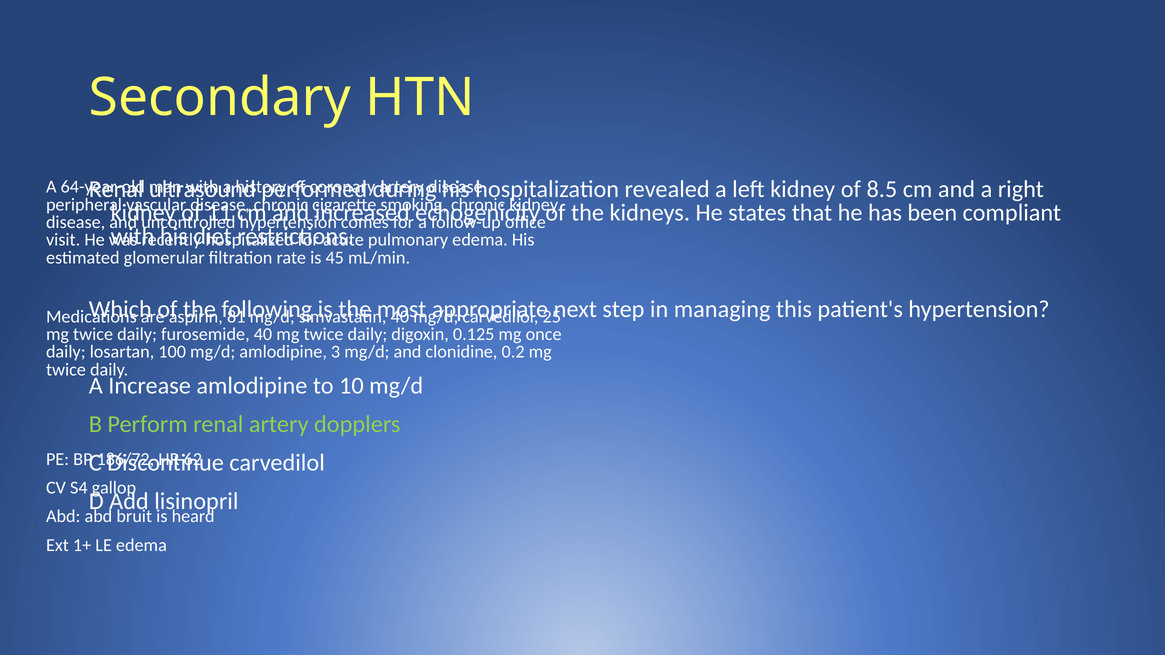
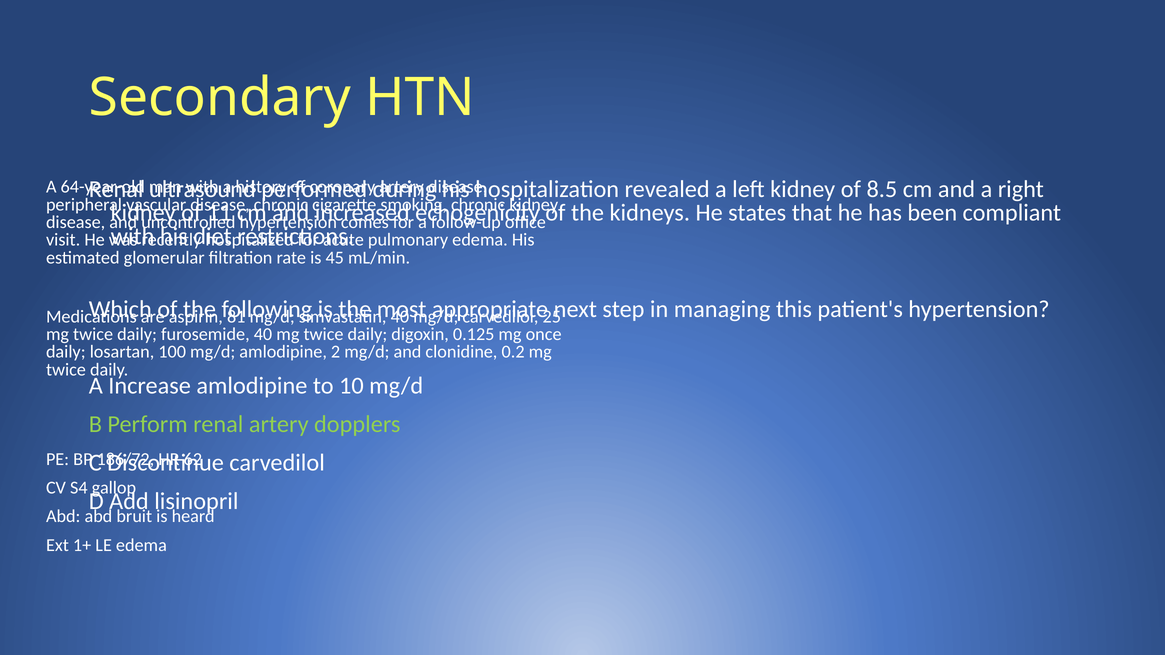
3: 3 -> 2
